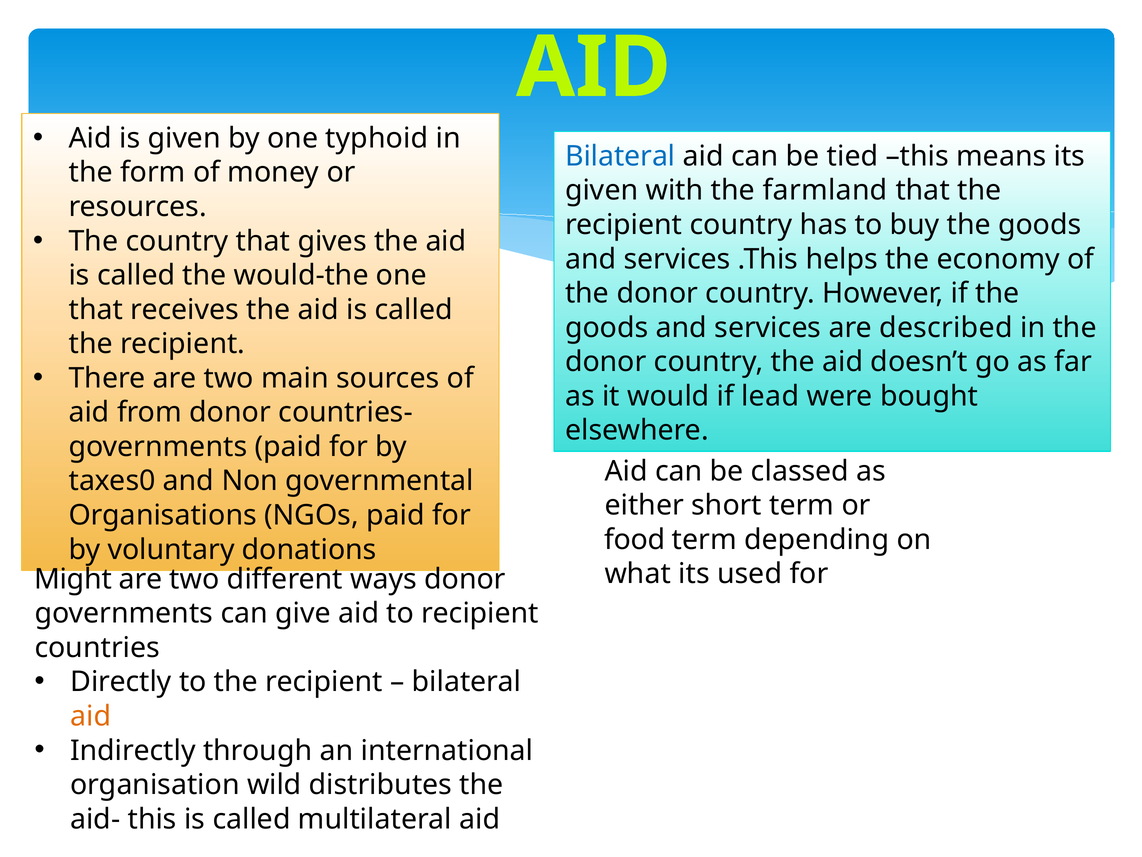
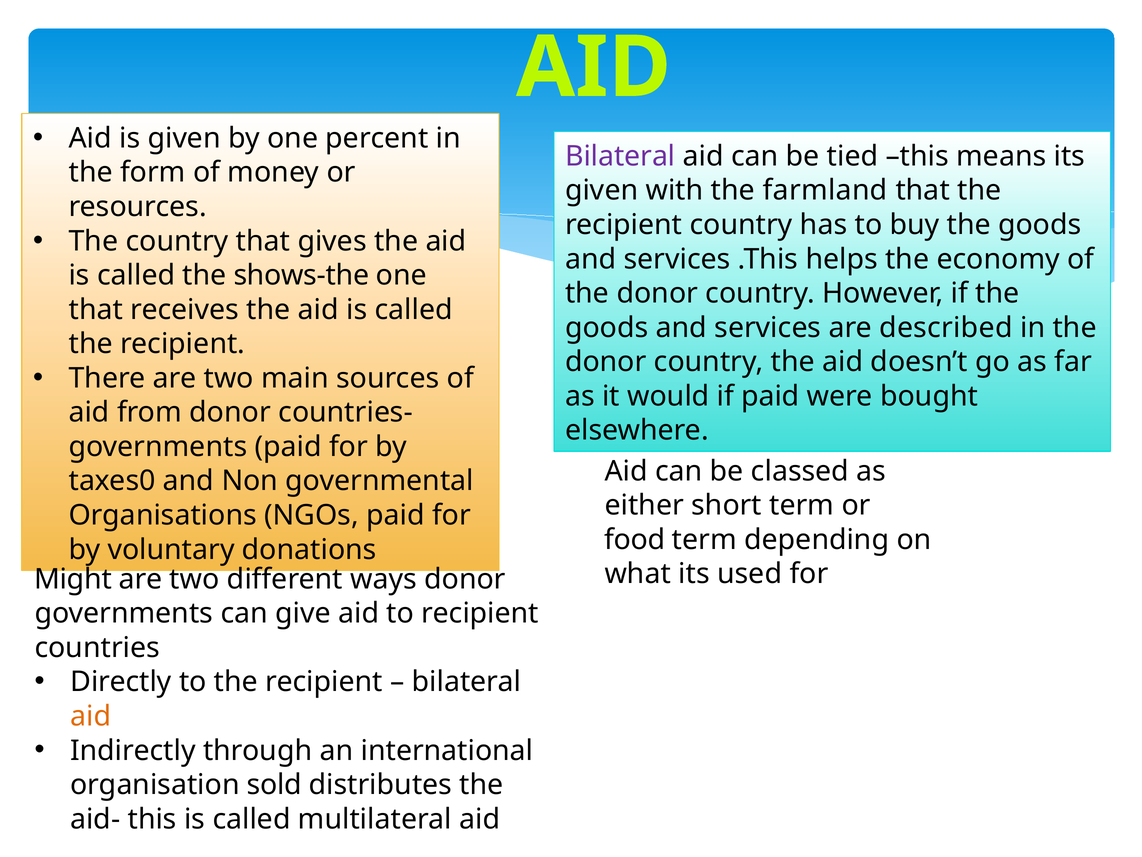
typhoid: typhoid -> percent
Bilateral at (620, 156) colour: blue -> purple
would-the: would-the -> shows-the
if lead: lead -> paid
wild: wild -> sold
